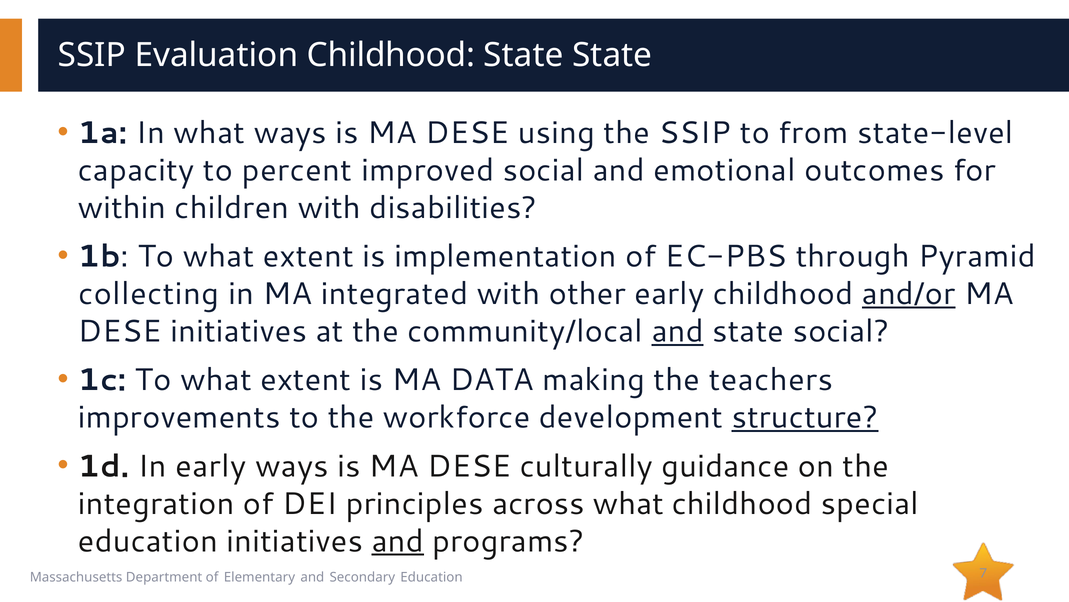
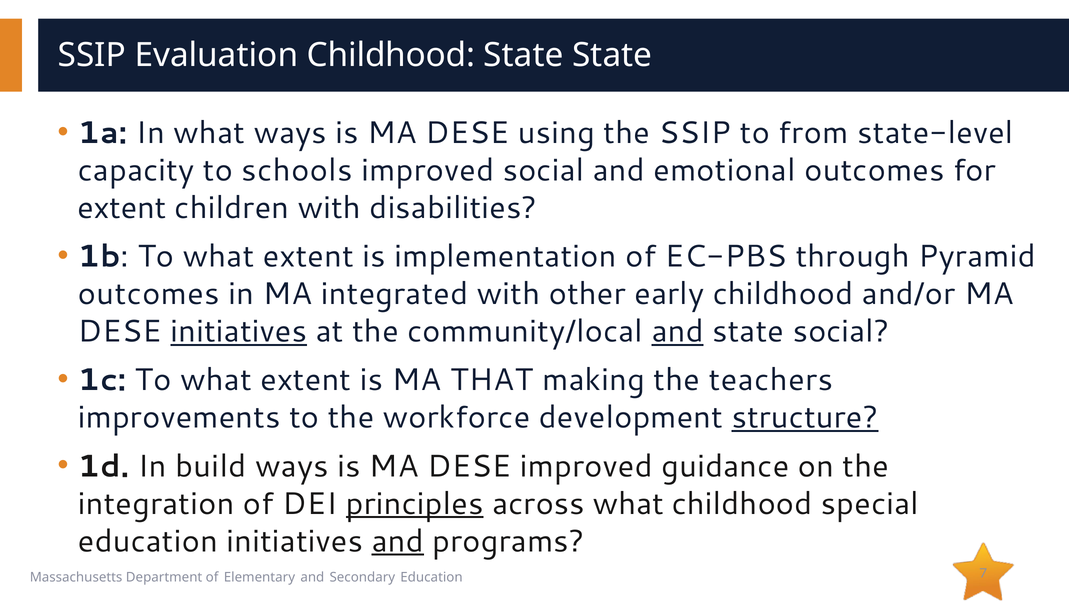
percent: percent -> schools
within at (122, 208): within -> extent
collecting at (149, 294): collecting -> outcomes
and/or underline: present -> none
initiatives at (239, 331) underline: none -> present
DATA: DATA -> THAT
In early: early -> build
DESE culturally: culturally -> improved
principles underline: none -> present
